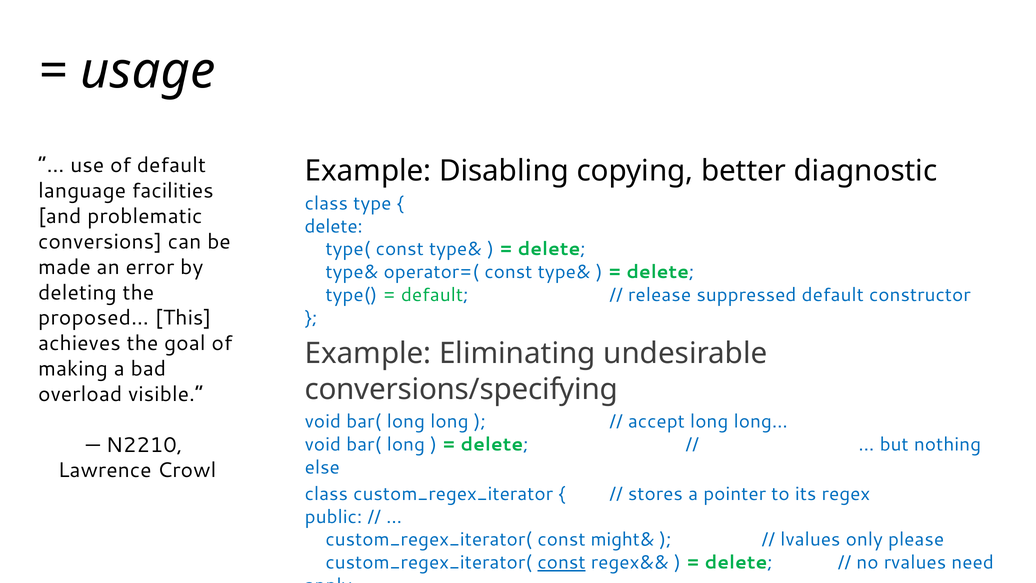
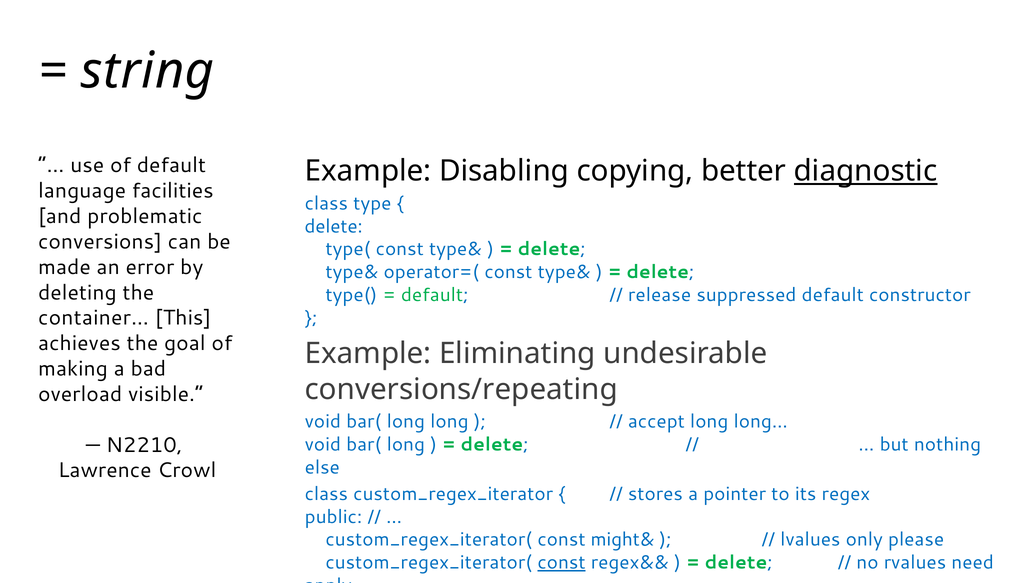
usage: usage -> string
diagnostic underline: none -> present
proposed…: proposed… -> container…
conversions/specifying: conversions/specifying -> conversions/repeating
